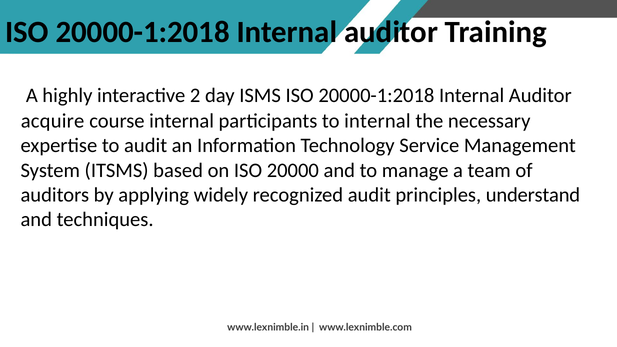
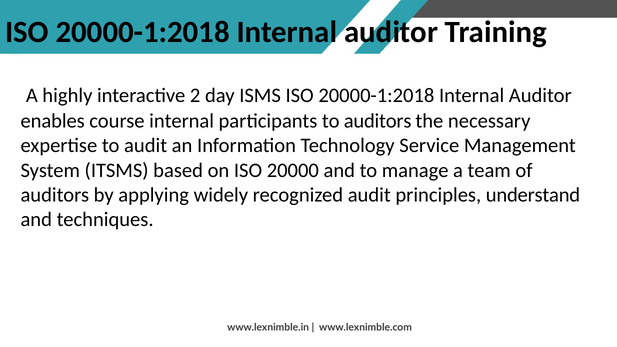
acquire: acquire -> enables
to internal: internal -> auditors
